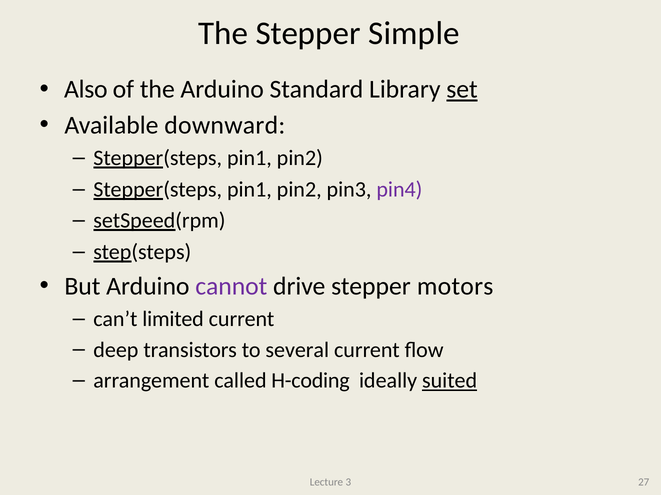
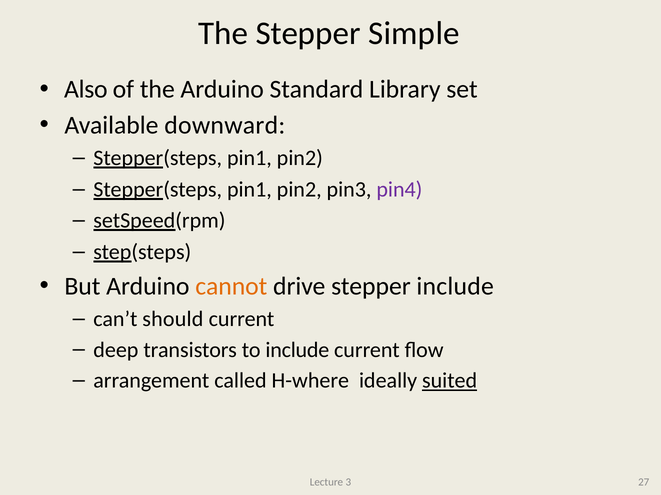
set underline: present -> none
cannot colour: purple -> orange
stepper motors: motors -> include
limited: limited -> should
to several: several -> include
H-coding: H-coding -> H-where
